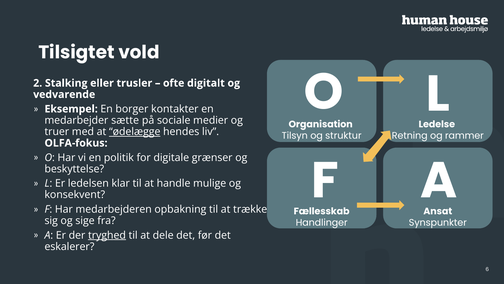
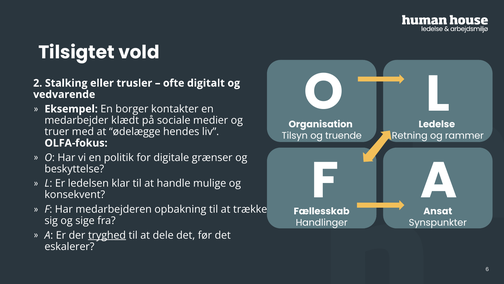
sætte: sætte -> klædt
ødelægge underline: present -> none
struktur: struktur -> truende
